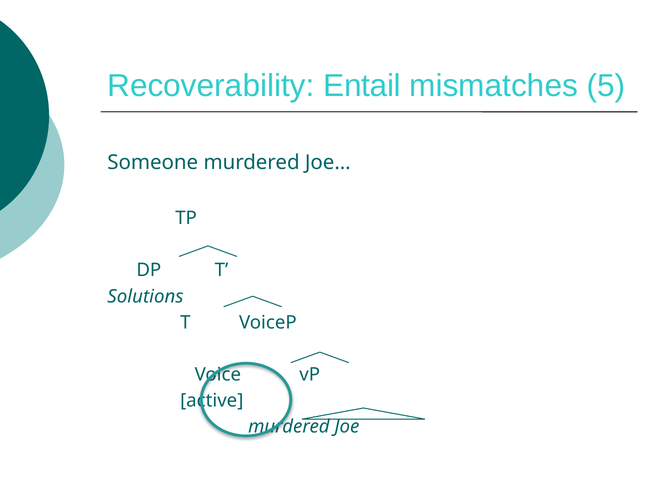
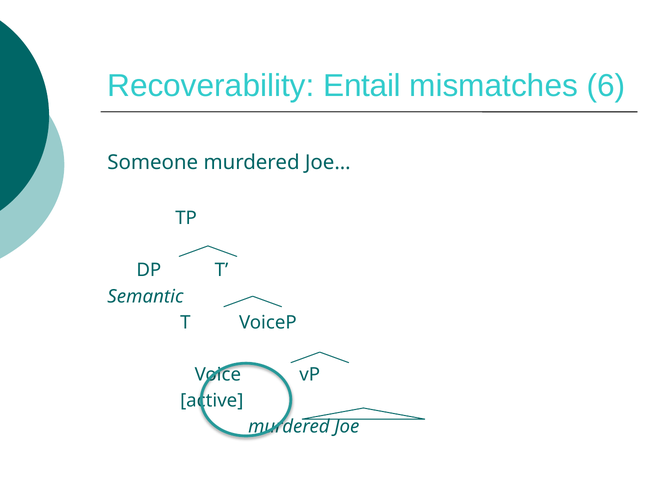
5: 5 -> 6
Solutions: Solutions -> Semantic
